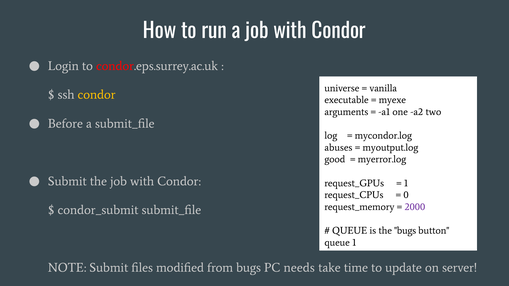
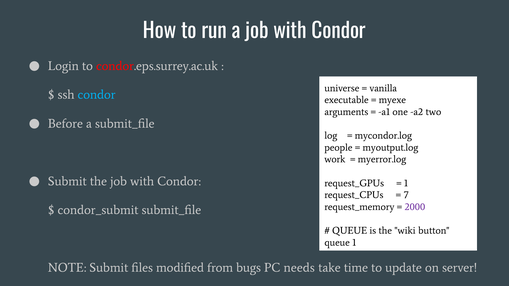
condor at (97, 95) colour: yellow -> light blue
abuses: abuses -> people
good: good -> work
0: 0 -> 7
the bugs: bugs -> wiki
